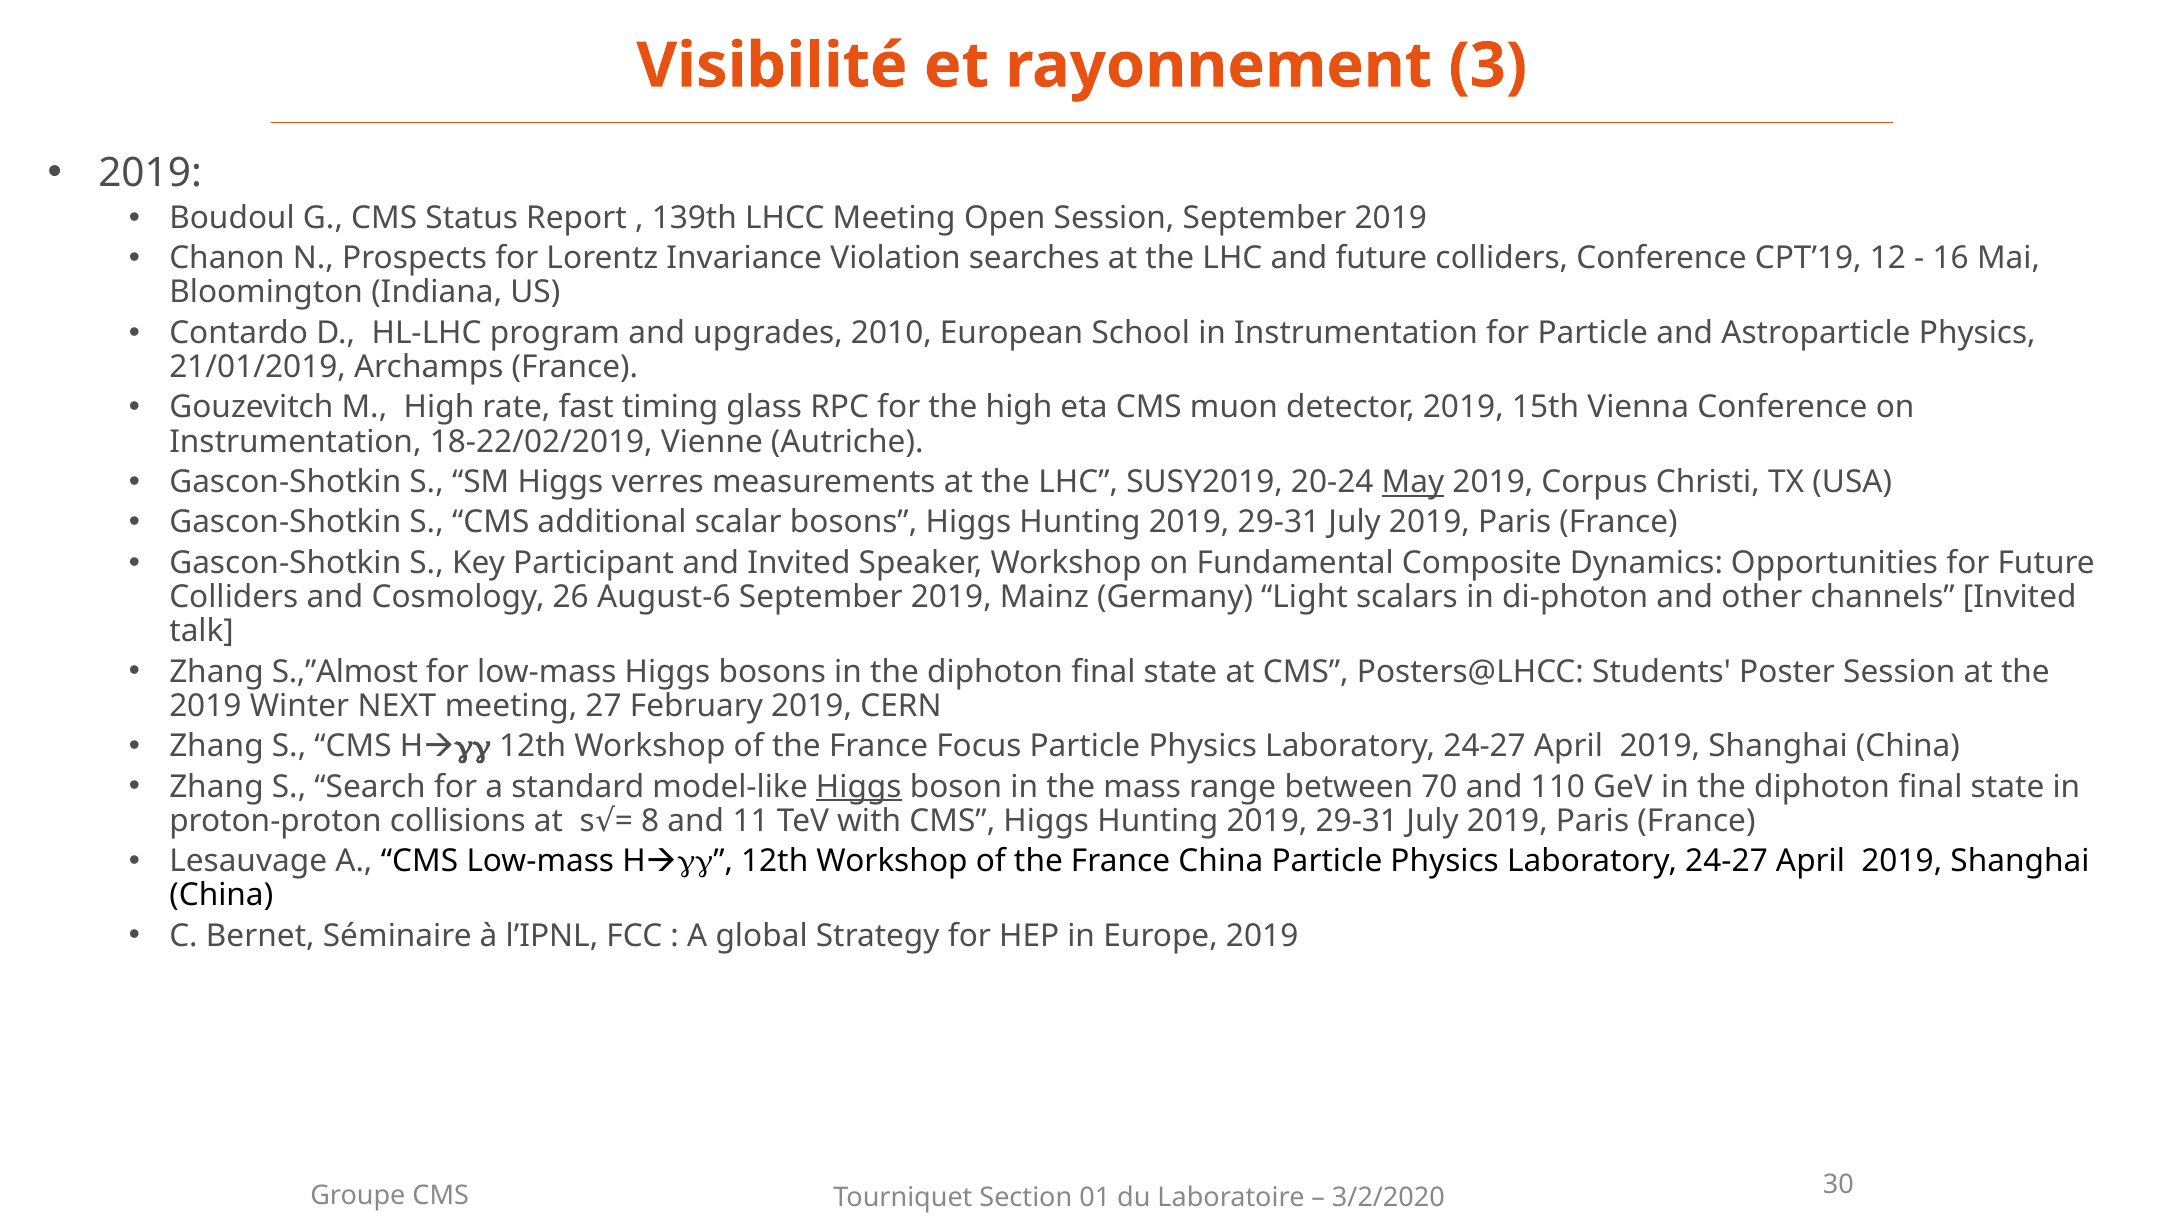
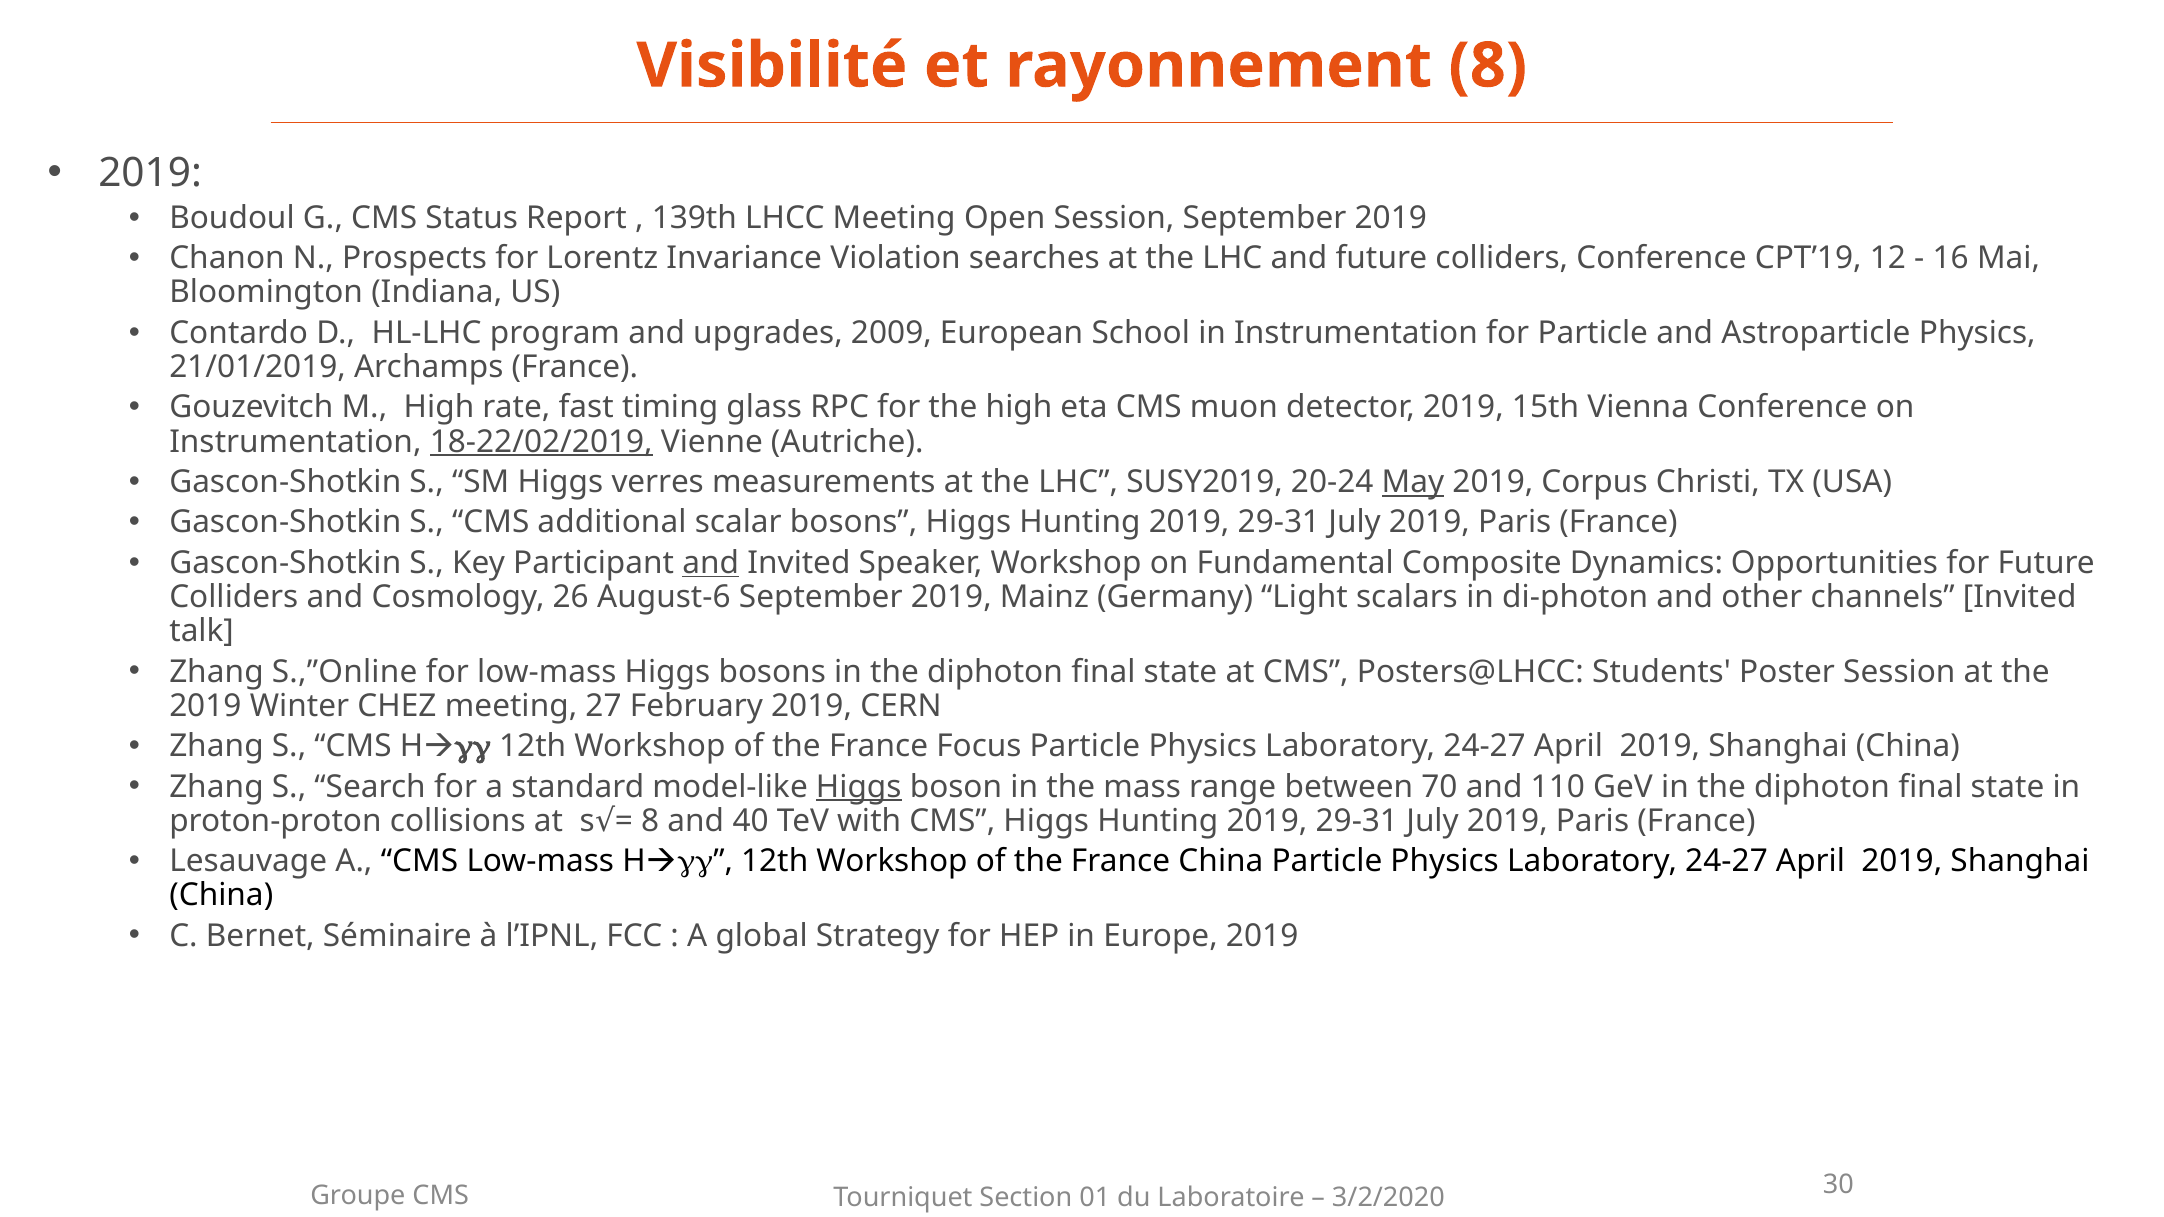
rayonnement 3: 3 -> 8
2010: 2010 -> 2009
18-22/02/2019 underline: none -> present
and at (711, 563) underline: none -> present
S.,”Almost: S.,”Almost -> S.,”Online
NEXT: NEXT -> CHEZ
11: 11 -> 40
